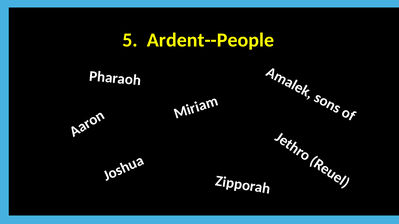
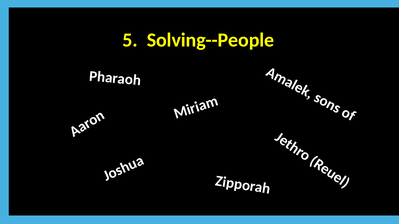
Ardent--People: Ardent--People -> Solving--People
